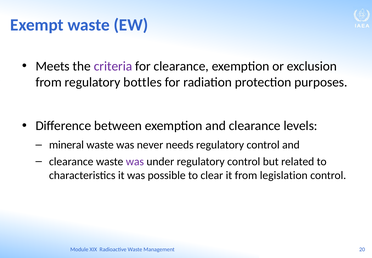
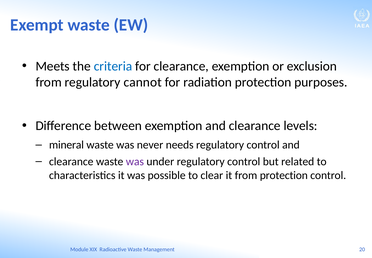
criteria colour: purple -> blue
bottles: bottles -> cannot
from legislation: legislation -> protection
